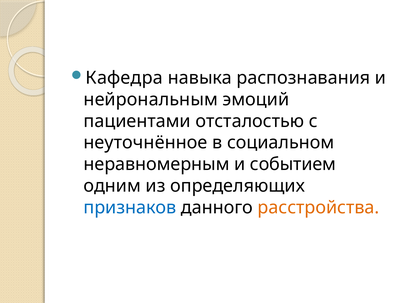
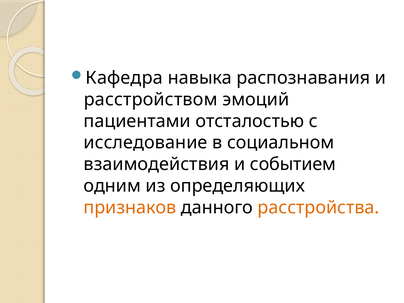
нейрональным: нейрональным -> расстройством
неуточнённое: неуточнённое -> исследование
неравномерным: неравномерным -> взаимодействия
признаков colour: blue -> orange
